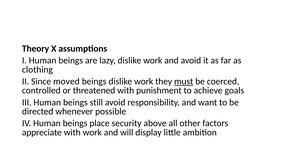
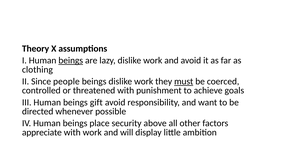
beings at (71, 60) underline: none -> present
moved: moved -> people
still: still -> gift
